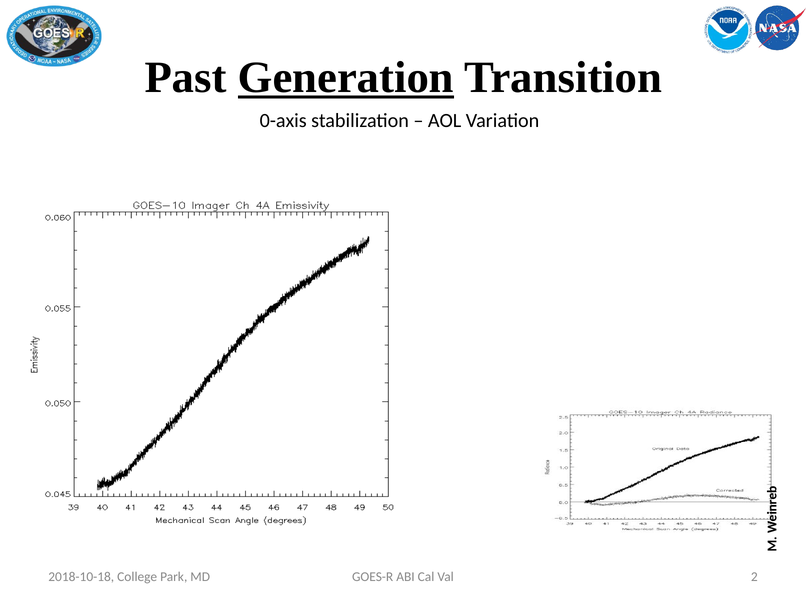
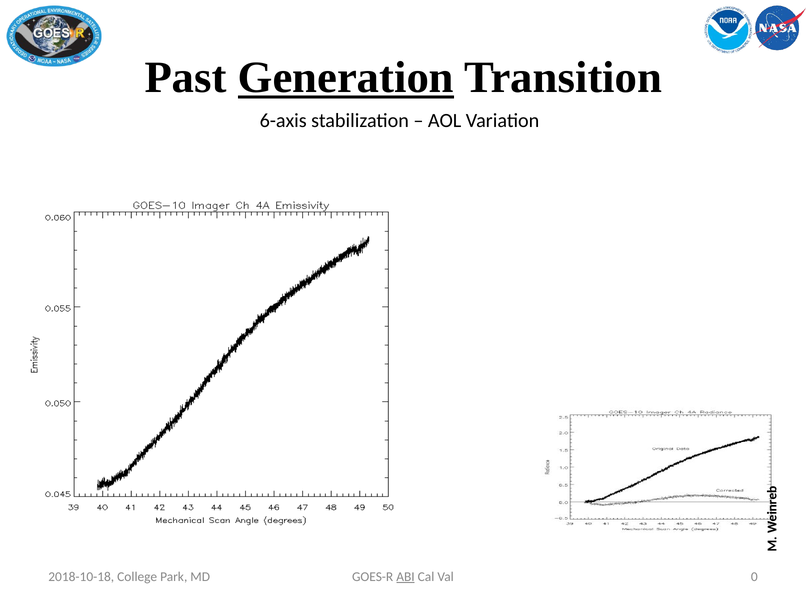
0-axis: 0-axis -> 6-axis
ABI underline: none -> present
2: 2 -> 0
